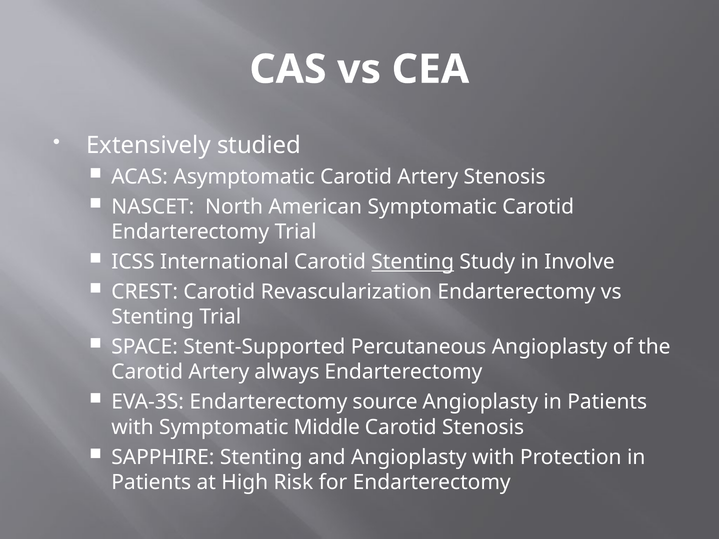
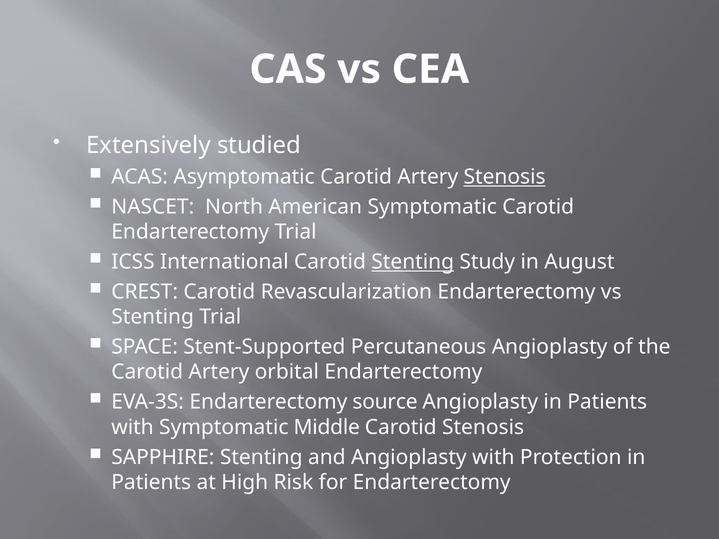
Stenosis at (505, 177) underline: none -> present
Involve: Involve -> August
always: always -> orbital
